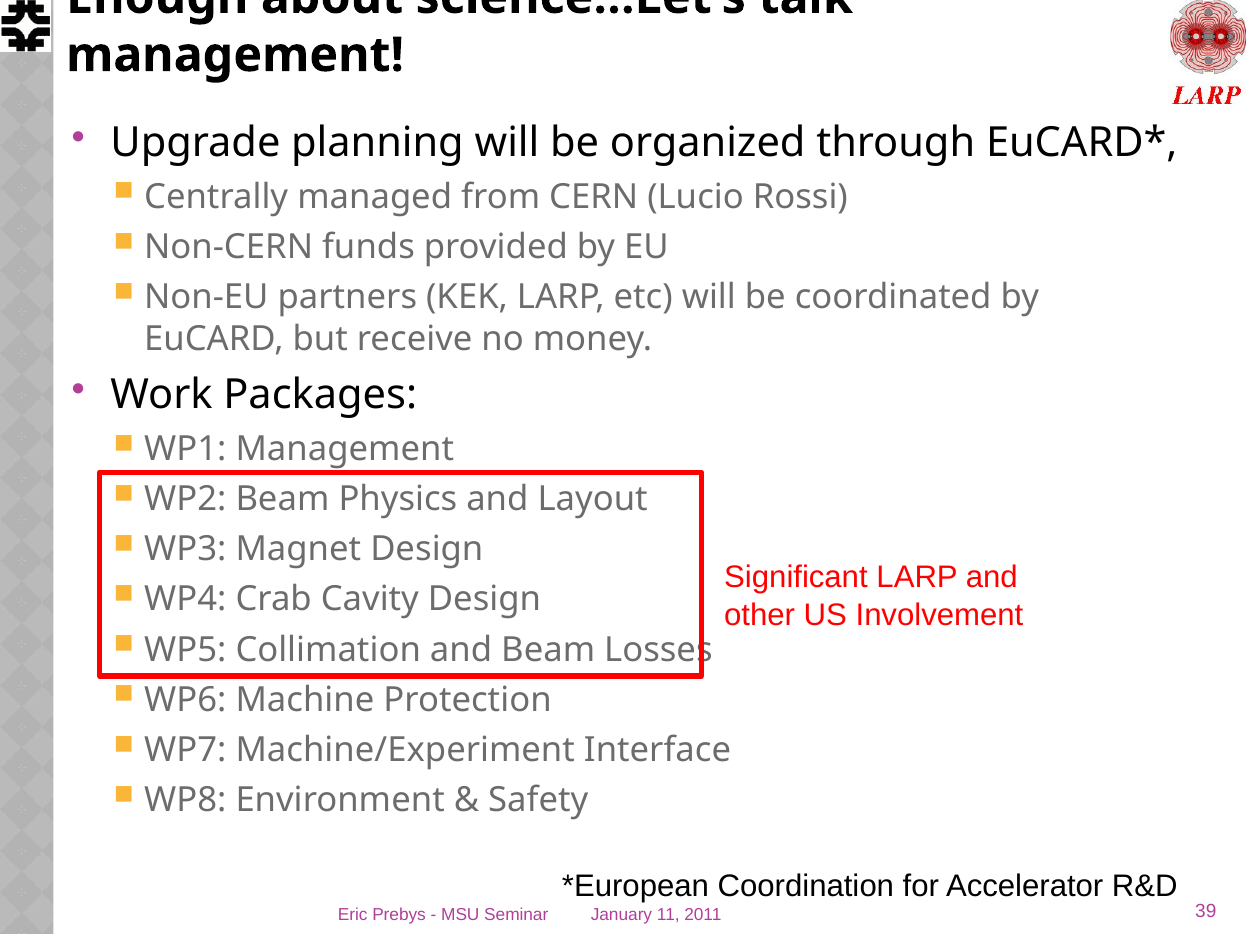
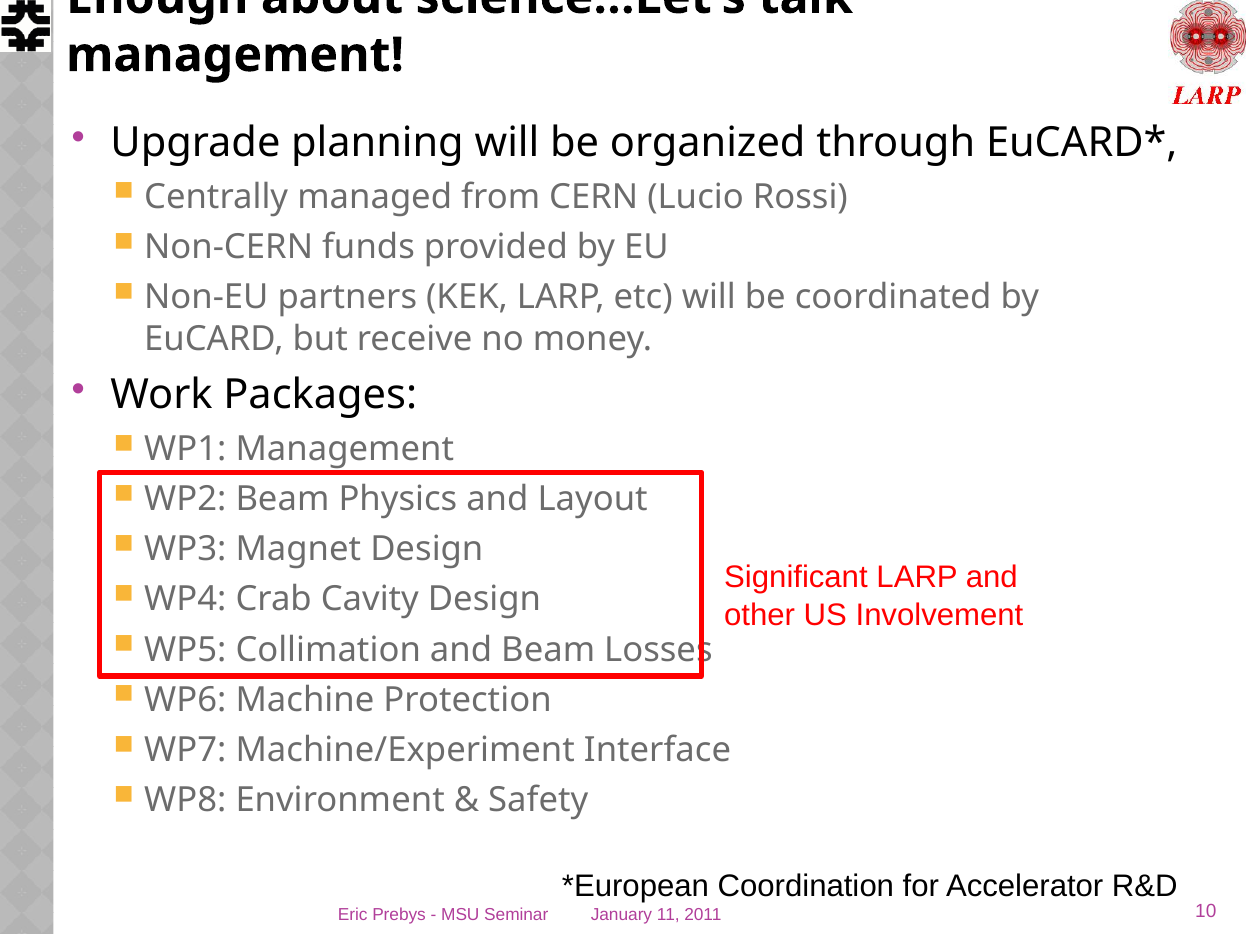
39: 39 -> 10
